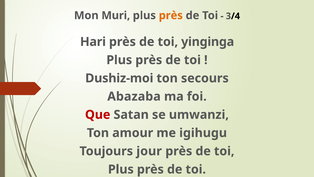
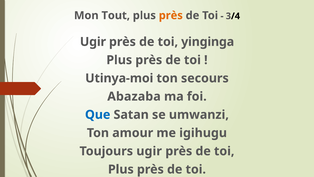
Muri: Muri -> Tout
Hari at (93, 42): Hari -> Ugir
Dushiz-moi: Dushiz-moi -> Utinya-moi
Que colour: red -> blue
Toujours jour: jour -> ugir
